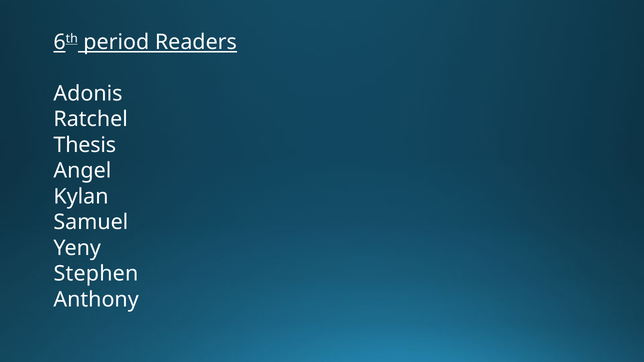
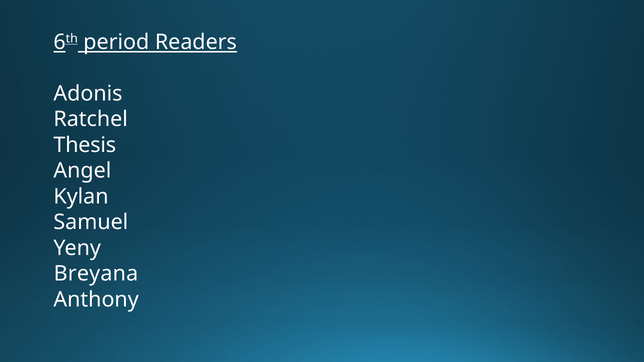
Stephen: Stephen -> Breyana
